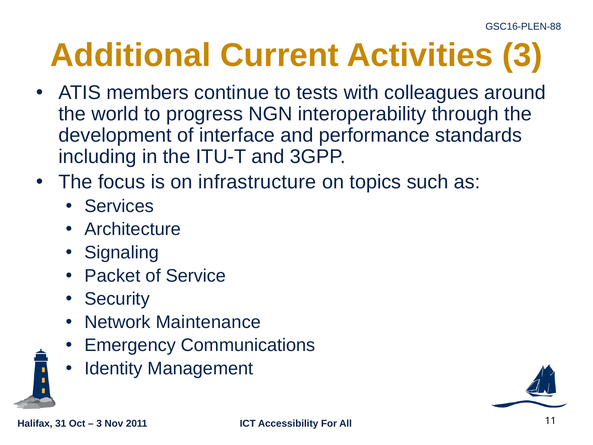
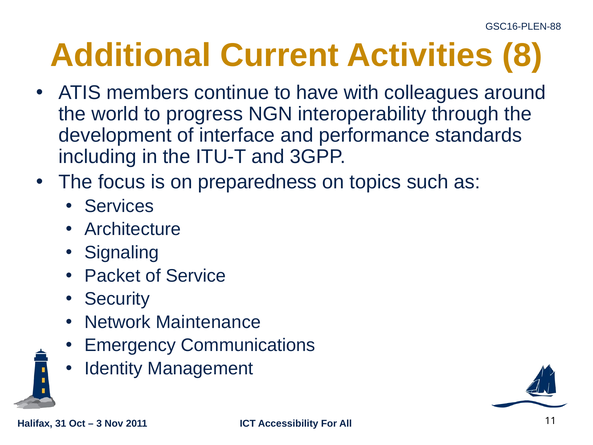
Activities 3: 3 -> 8
tests: tests -> have
infrastructure: infrastructure -> preparedness
